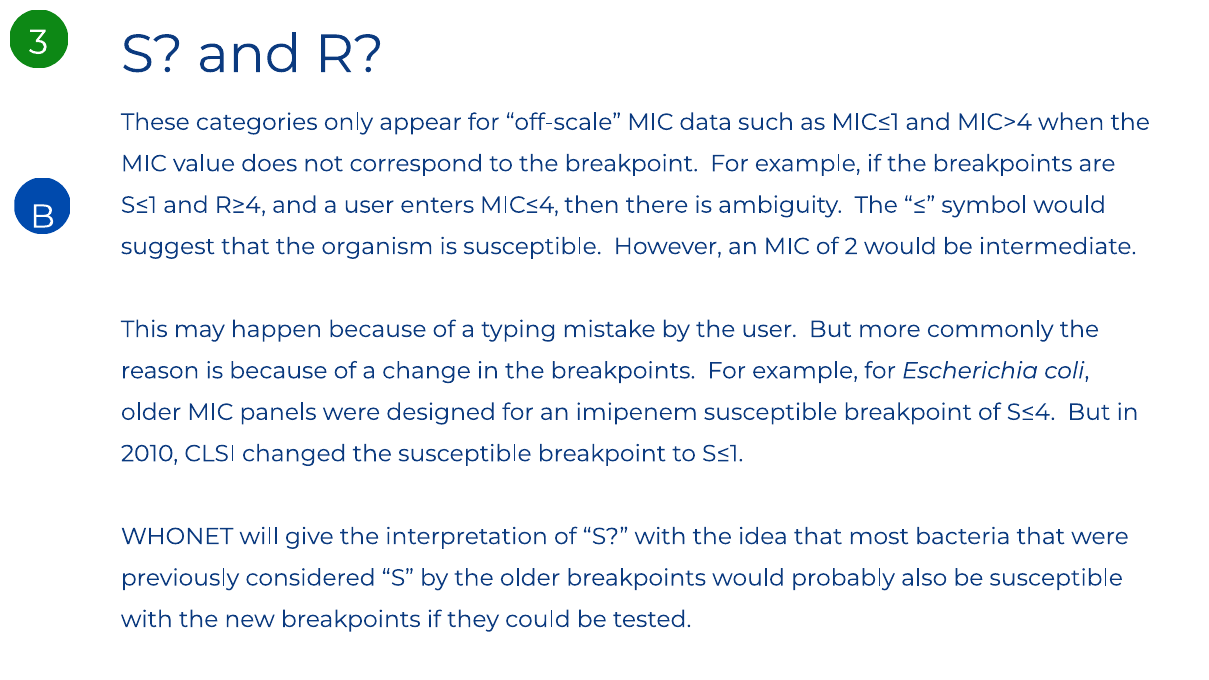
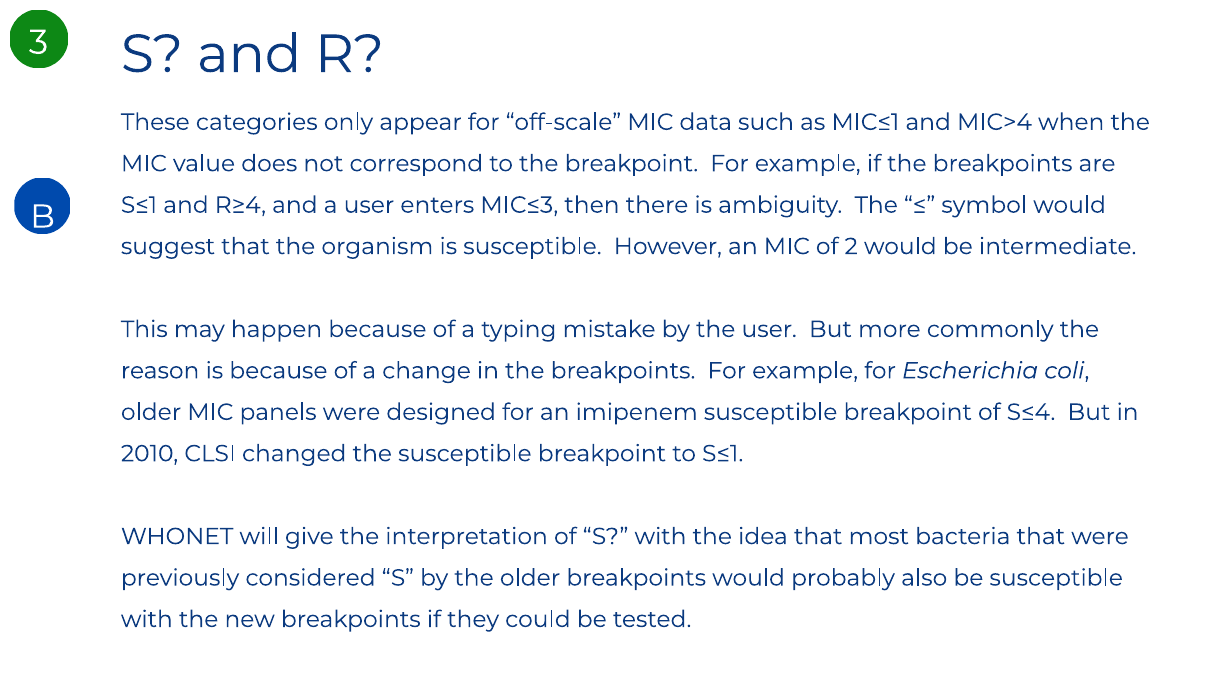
MIC≤4: MIC≤4 -> MIC≤3
